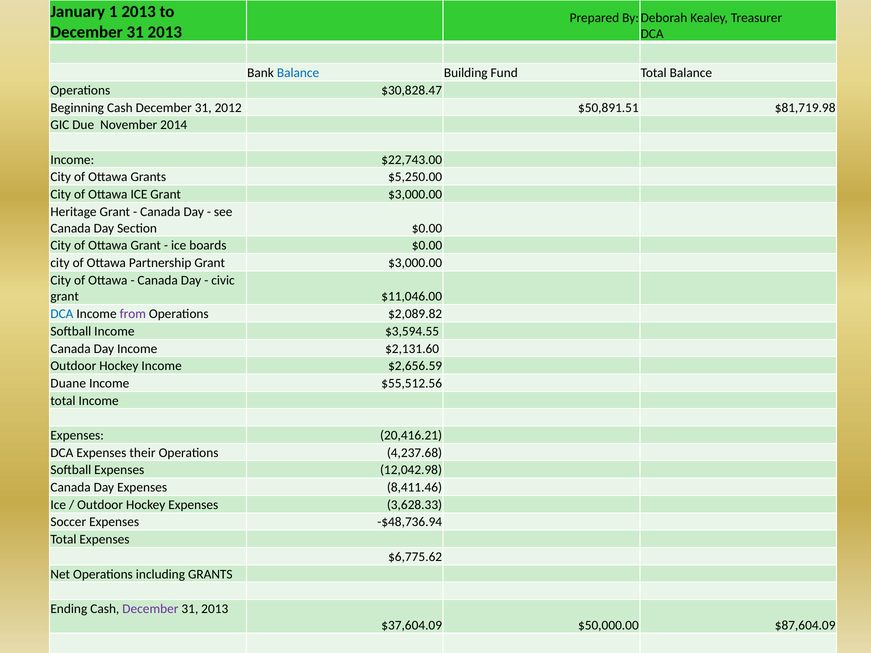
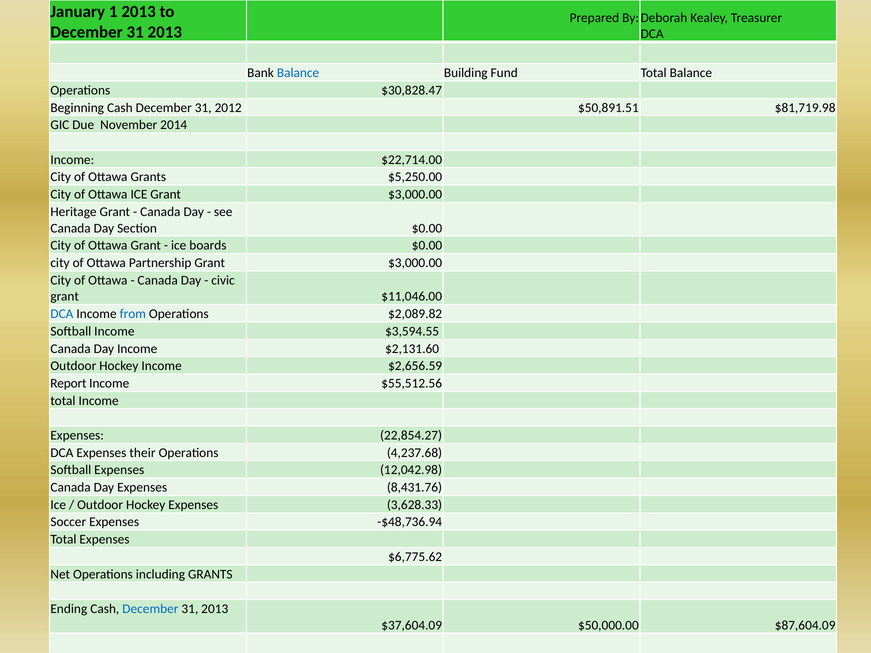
$22,743.00: $22,743.00 -> $22,714.00
from colour: purple -> blue
Duane: Duane -> Report
20,416.21: 20,416.21 -> 22,854.27
8,411.46: 8,411.46 -> 8,431.76
December at (150, 609) colour: purple -> blue
